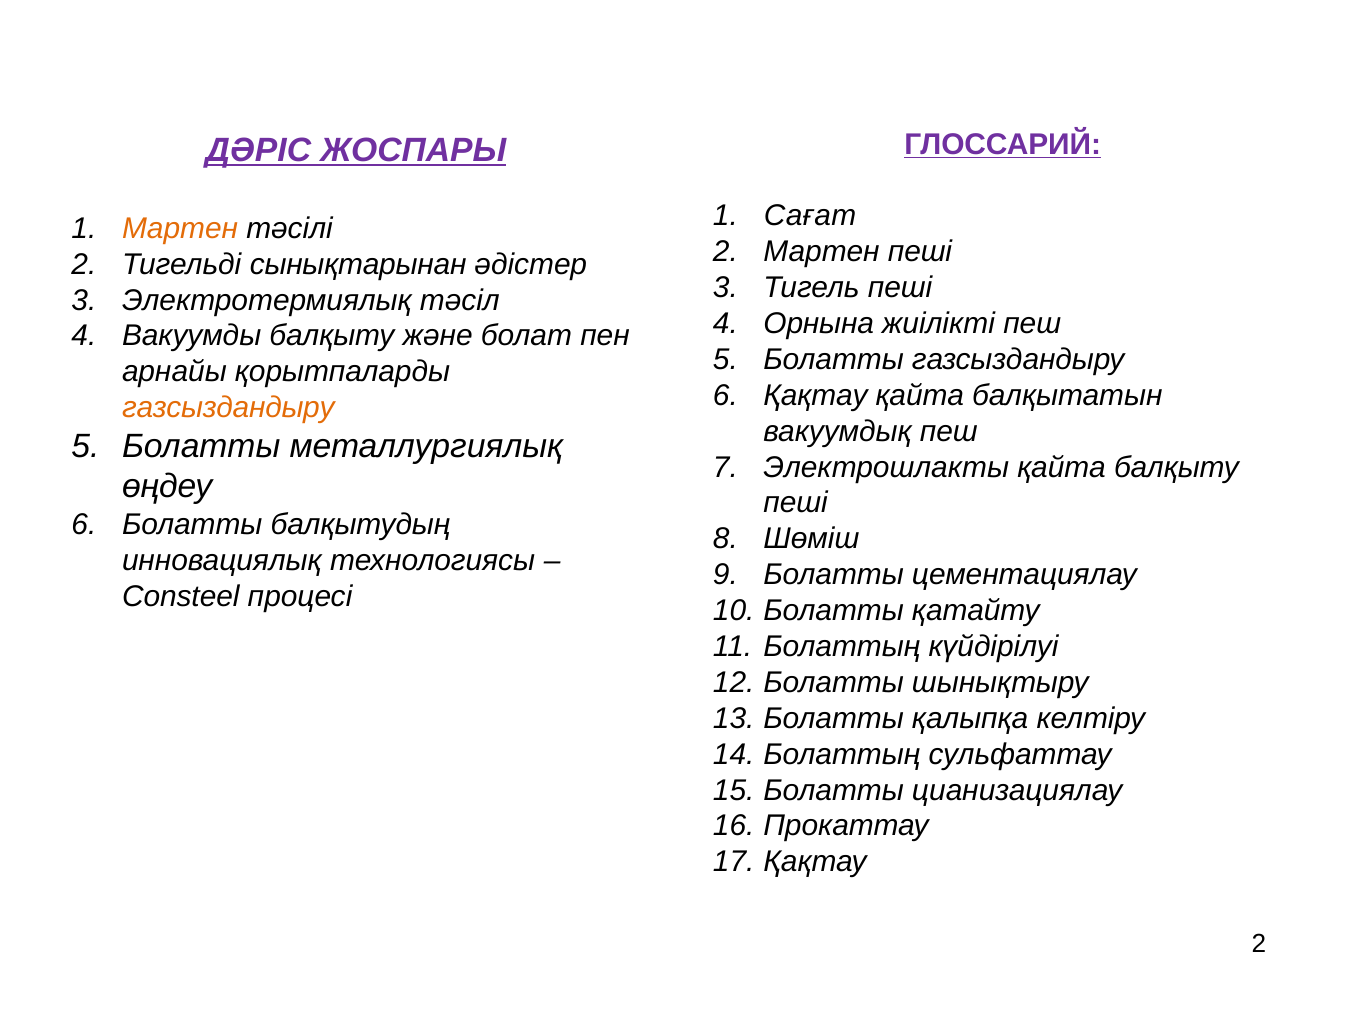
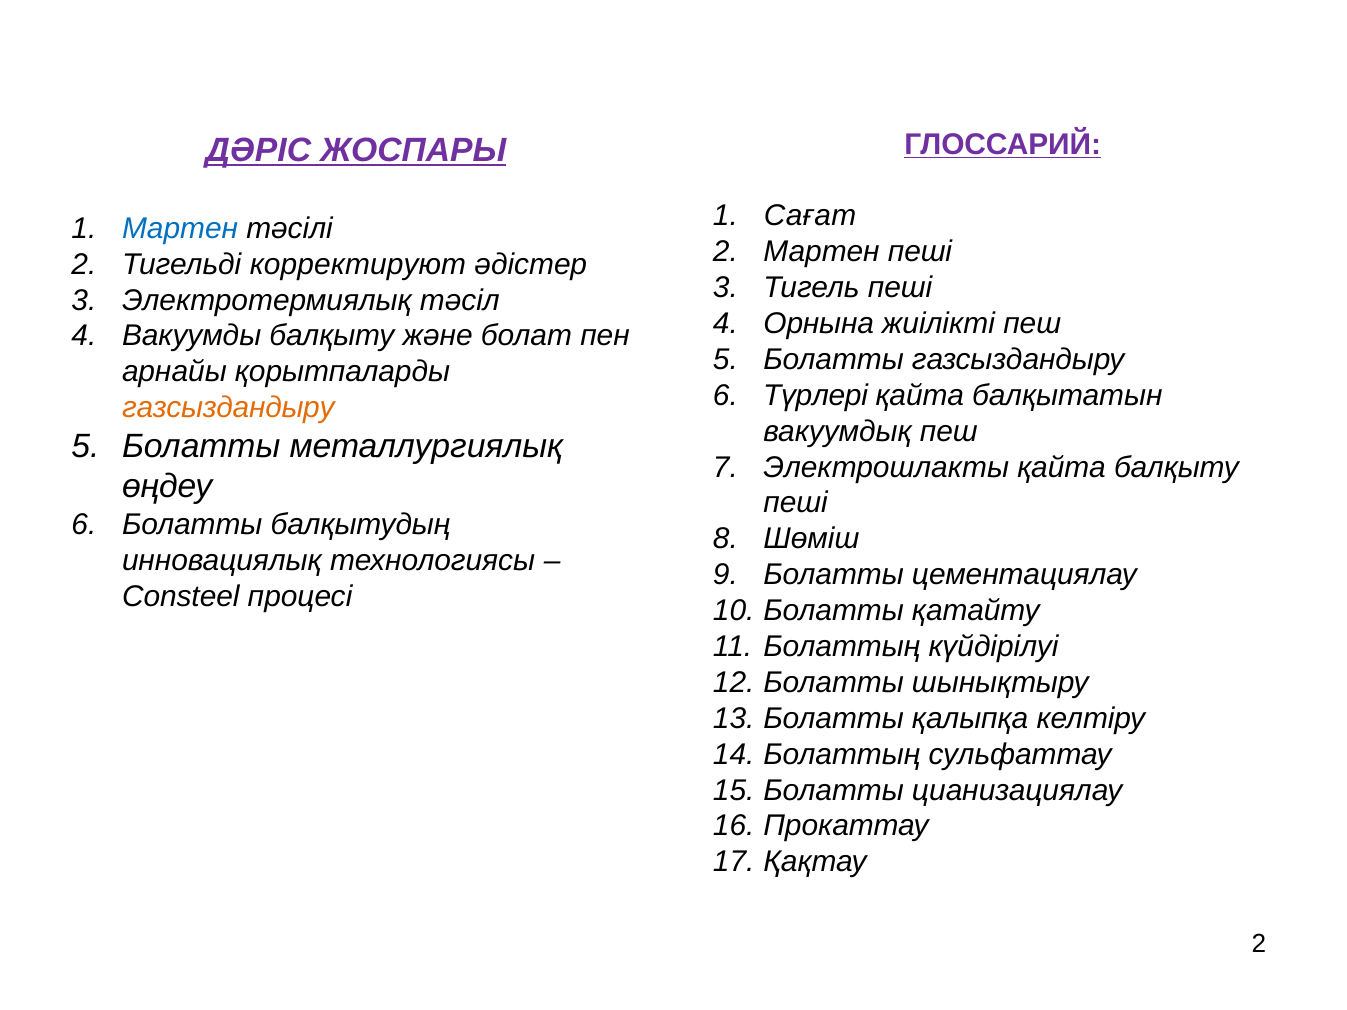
Мартен at (180, 229) colour: orange -> blue
сынықтарынан: сынықтарынан -> корректируют
Қақтау at (815, 396): Қақтау -> Түрлері
